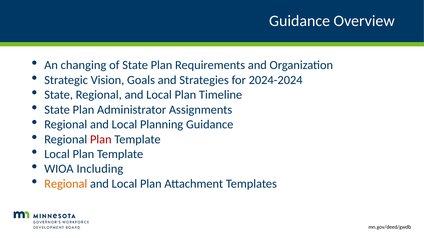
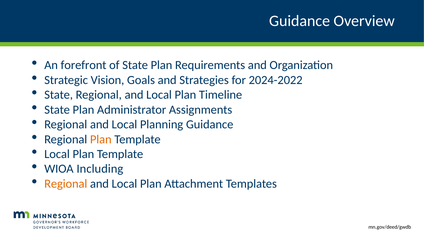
changing: changing -> forefront
2024-2024: 2024-2024 -> 2024-2022
Plan at (101, 140) colour: red -> orange
